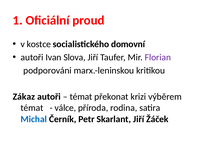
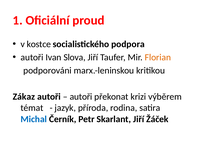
domovní: domovní -> podpora
Florian colour: purple -> orange
témat at (81, 97): témat -> autoři
válce: válce -> jazyk
